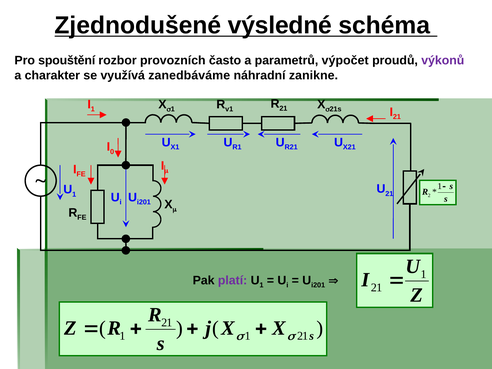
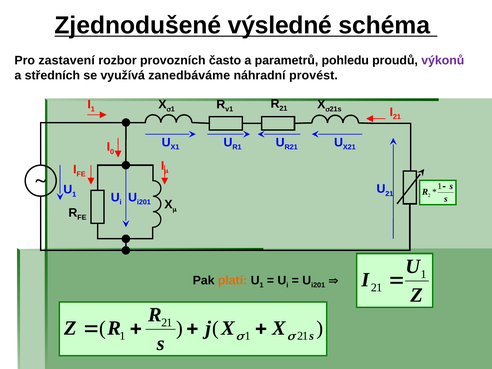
spouštění: spouštění -> zastavení
výpočet: výpočet -> pohledu
charakter: charakter -> středních
zanikne: zanikne -> provést
platí colour: purple -> orange
